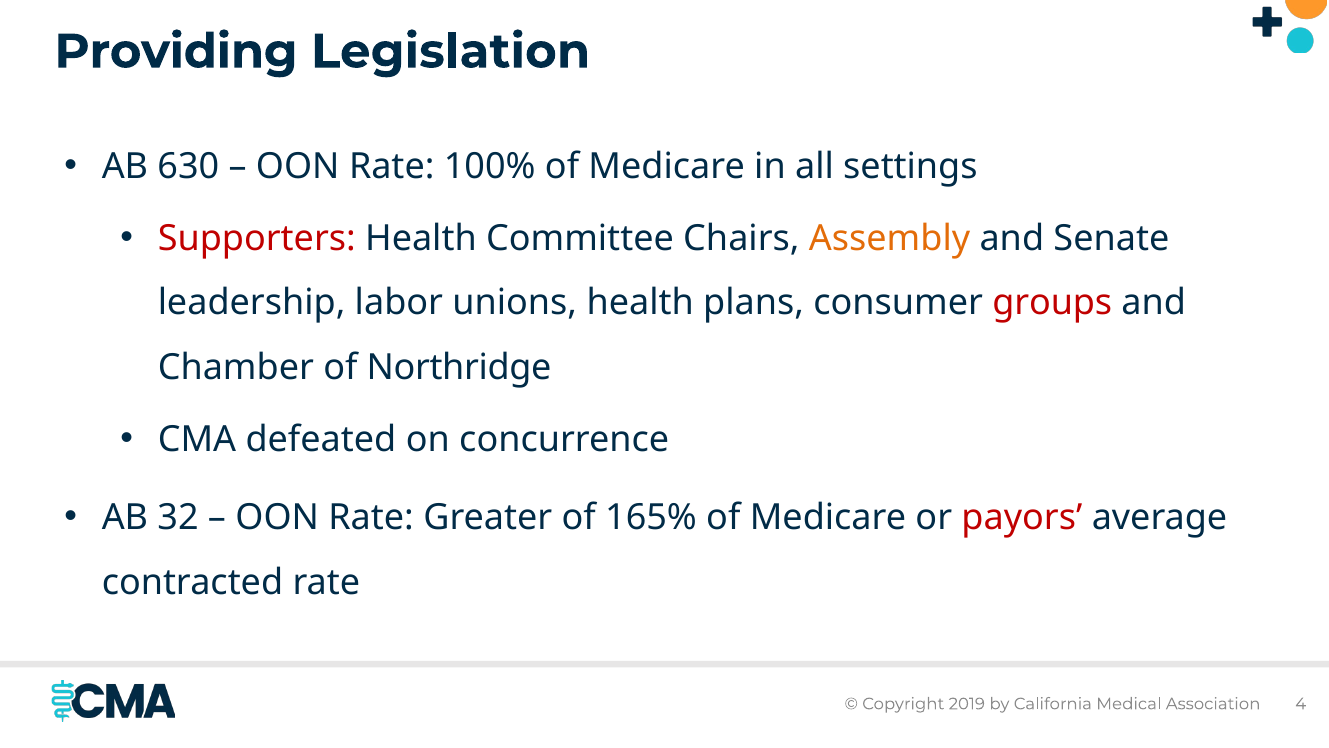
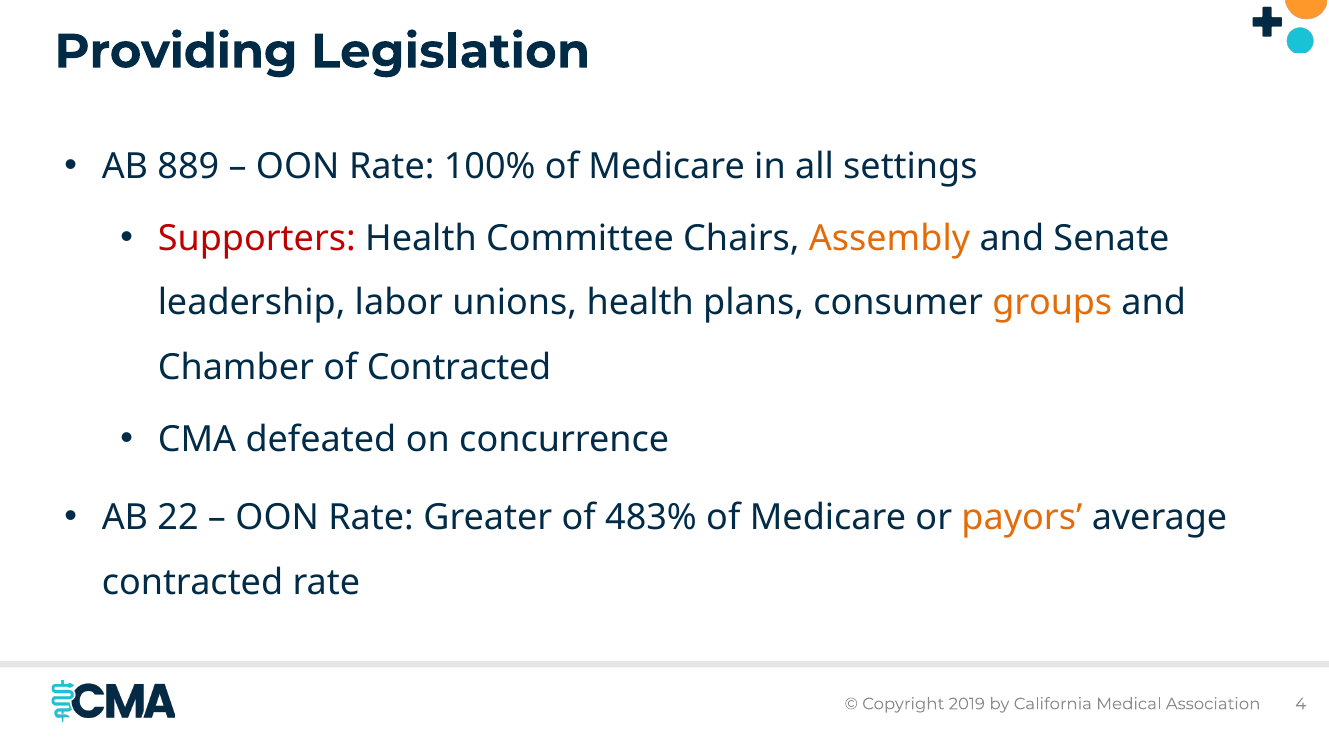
630: 630 -> 889
groups colour: red -> orange
of Northridge: Northridge -> Contracted
32: 32 -> 22
165%: 165% -> 483%
payors colour: red -> orange
